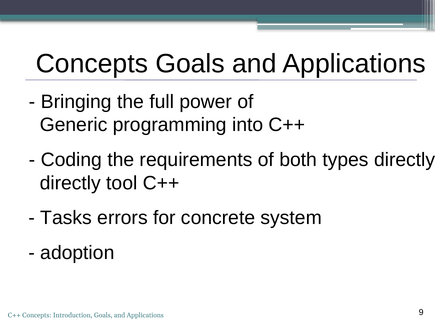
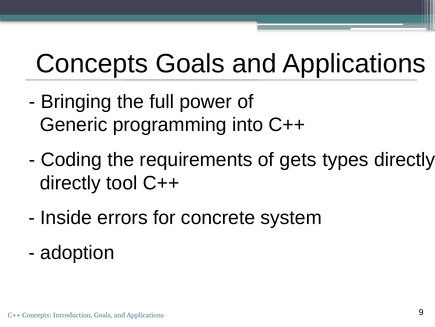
both: both -> gets
Tasks: Tasks -> Inside
